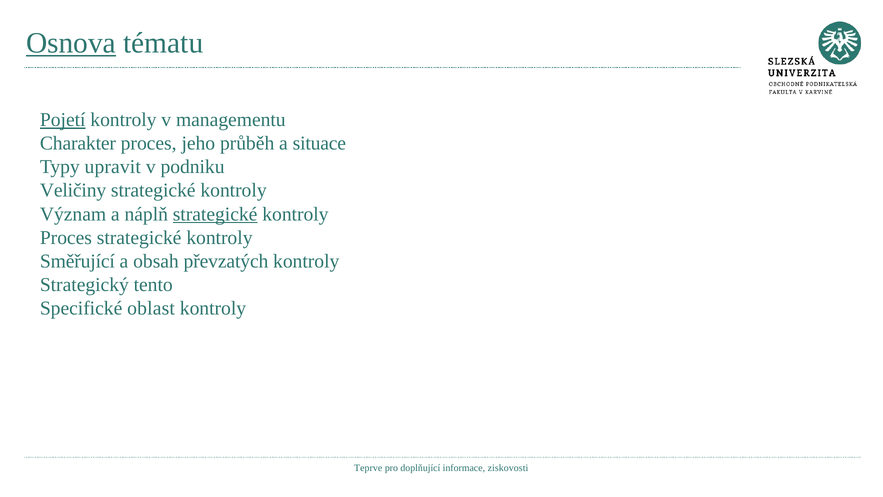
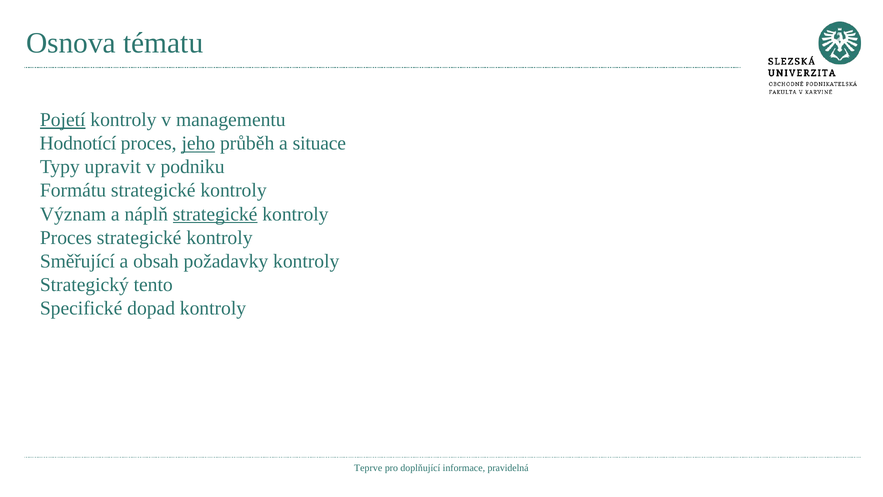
Osnova underline: present -> none
Charakter: Charakter -> Hodnotící
jeho underline: none -> present
Veličiny: Veličiny -> Formátu
převzatých: převzatých -> požadavky
oblast: oblast -> dopad
ziskovosti: ziskovosti -> pravidelná
